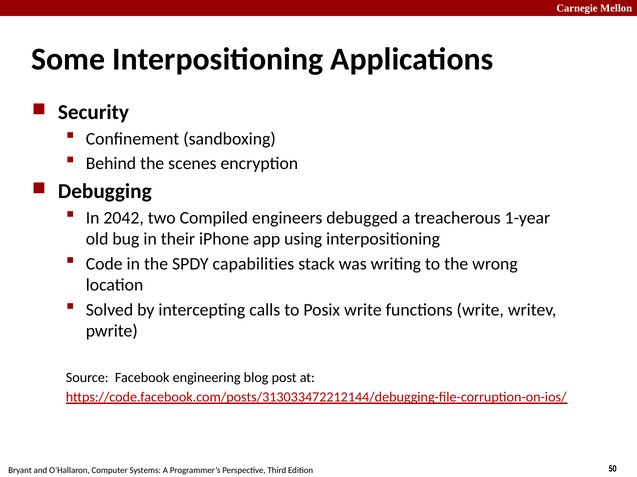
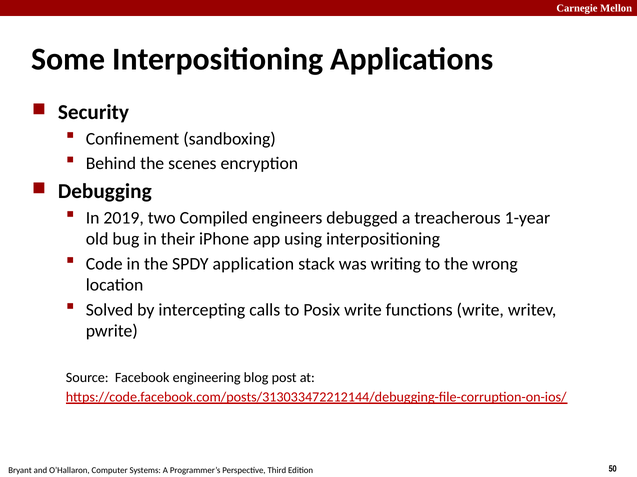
2042: 2042 -> 2019
capabilities: capabilities -> application
